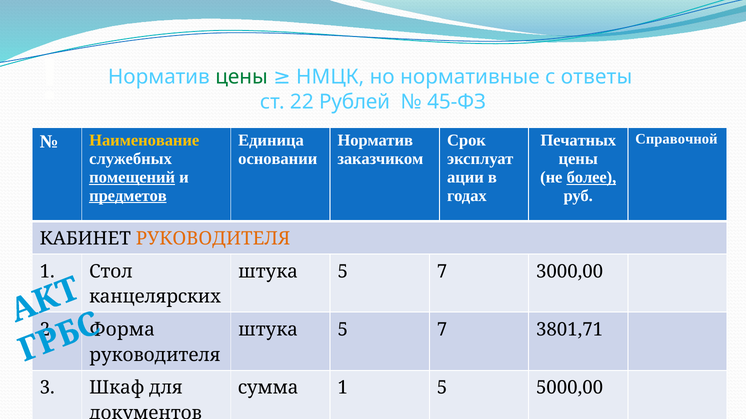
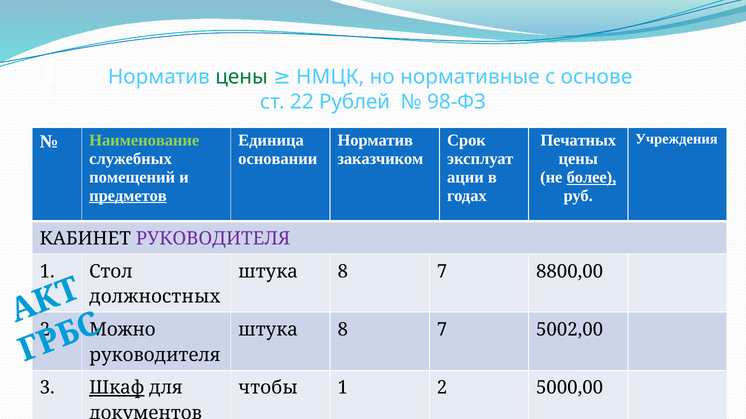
ответы: ответы -> основе
45-ФЗ: 45-ФЗ -> 98-ФЗ
Справочной: Справочной -> Учреждения
Наименование colour: yellow -> light green
помещений underline: present -> none
РУКОВОДИТЕЛЯ at (213, 239) colour: orange -> purple
5 at (343, 272): 5 -> 8
3000,00: 3000,00 -> 8800,00
канцелярских: канцелярских -> должностных
Форма: Форма -> Можно
5 at (343, 330): 5 -> 8
3801,71: 3801,71 -> 5002,00
Шкаф underline: none -> present
сумма: сумма -> чтобы
1 5: 5 -> 2
